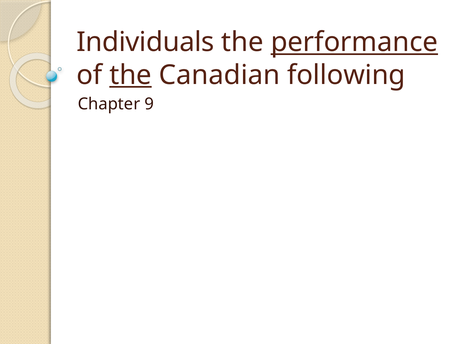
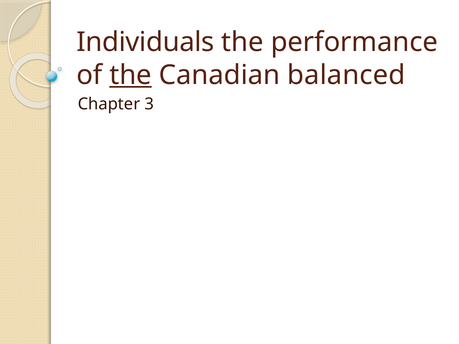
performance underline: present -> none
following: following -> balanced
9: 9 -> 3
